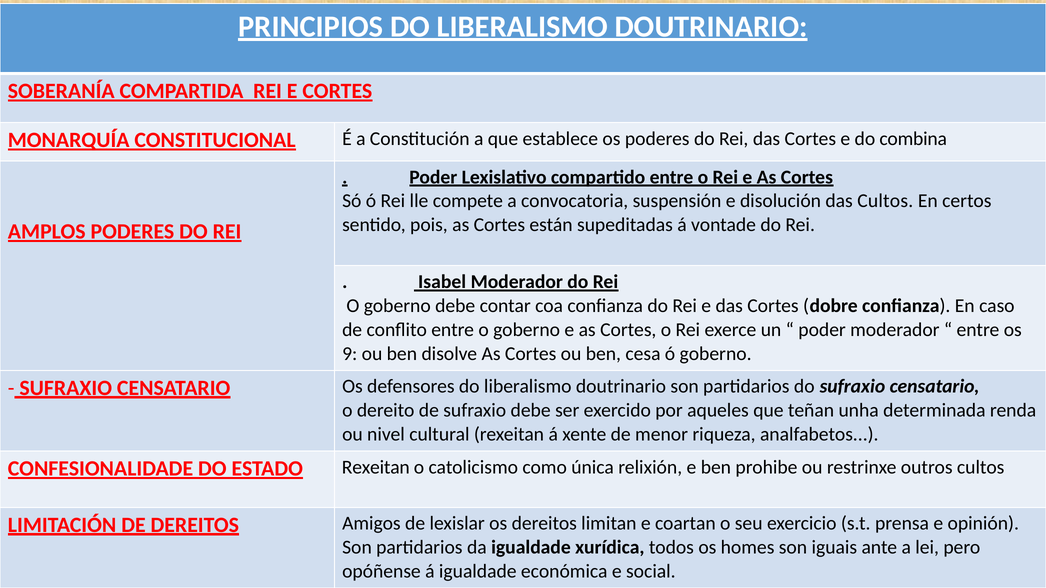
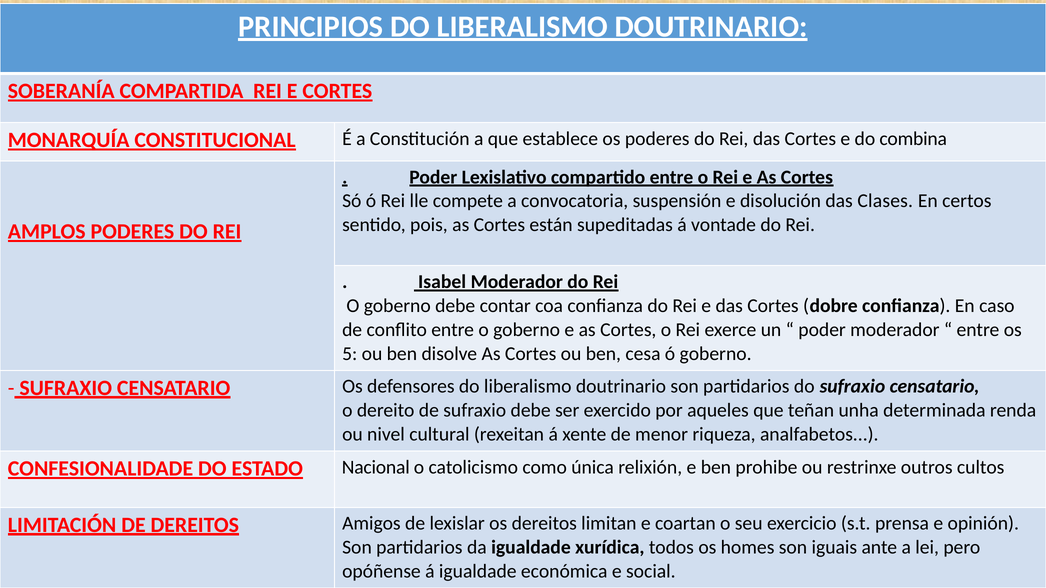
das Cultos: Cultos -> Clases
9: 9 -> 5
ESTADO Rexeitan: Rexeitan -> Nacional
